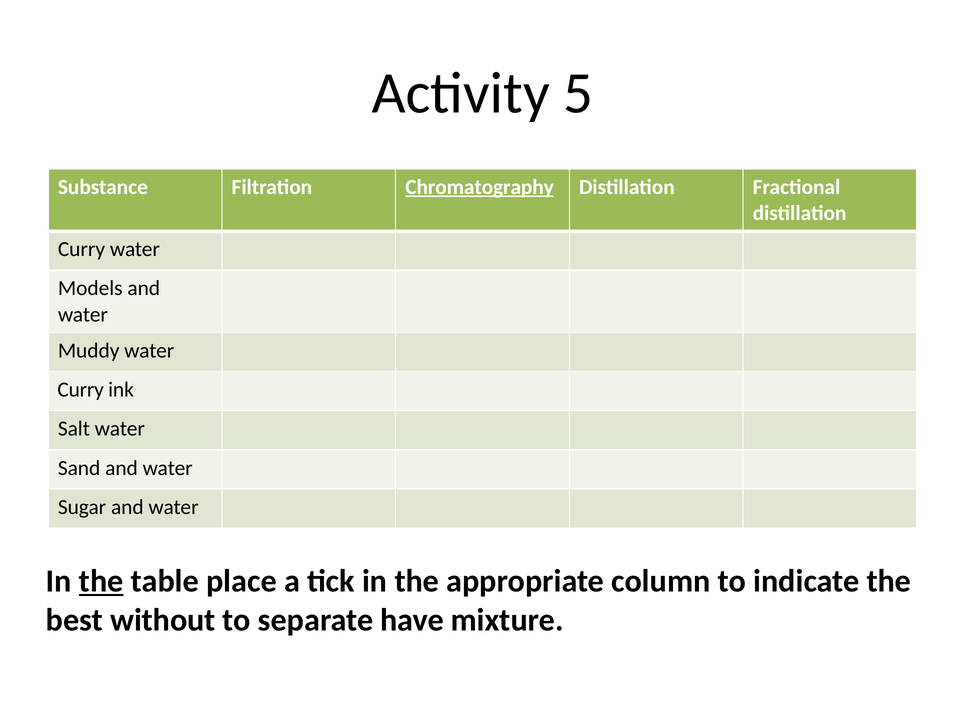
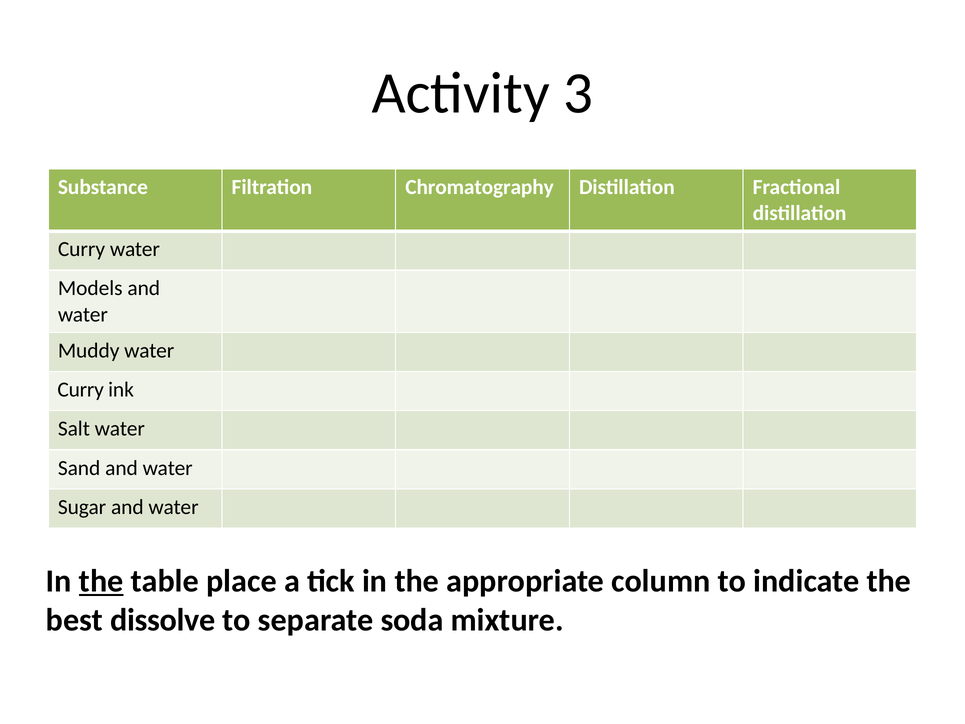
5: 5 -> 3
Chromatography underline: present -> none
without: without -> dissolve
have: have -> soda
